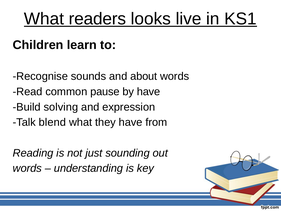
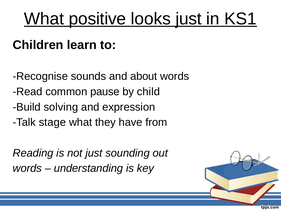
readers: readers -> positive
looks live: live -> just
by have: have -> child
blend: blend -> stage
